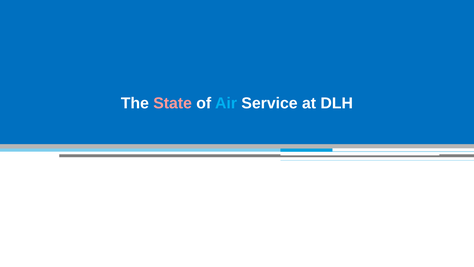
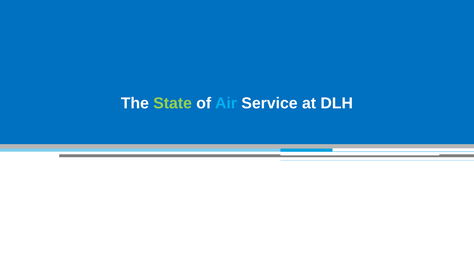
State colour: pink -> light green
